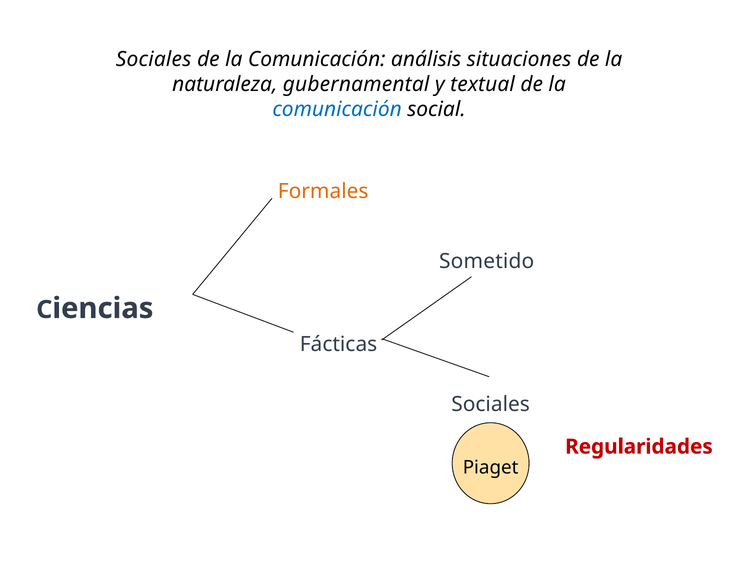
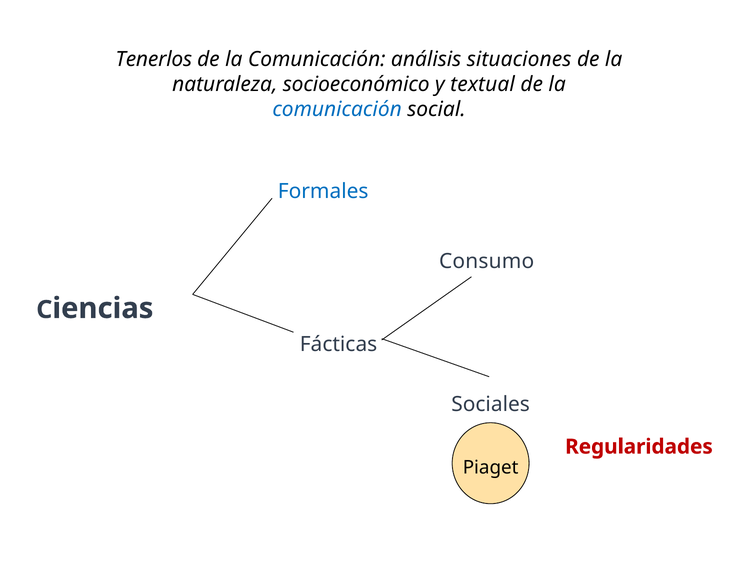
Sociales at (154, 59): Sociales -> Tenerlos
gubernamental: gubernamental -> socioeconómico
Formales colour: orange -> blue
Sometido: Sometido -> Consumo
